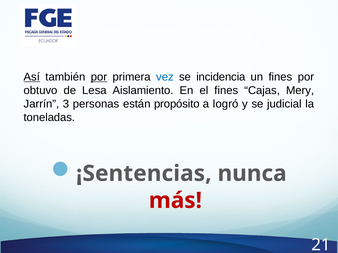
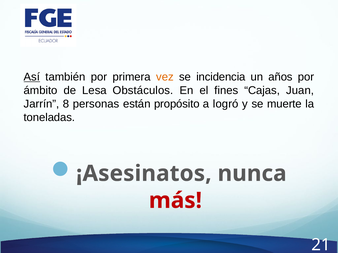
por at (99, 77) underline: present -> none
vez colour: blue -> orange
un fines: fines -> años
obtuvo: obtuvo -> ámbito
Aislamiento: Aislamiento -> Obstáculos
Mery: Mery -> Juan
3: 3 -> 8
judicial: judicial -> muerte
¡Sentencias: ¡Sentencias -> ¡Asesinatos
